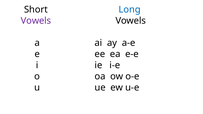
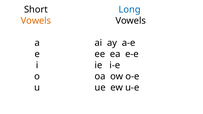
Vowels at (36, 21) colour: purple -> orange
